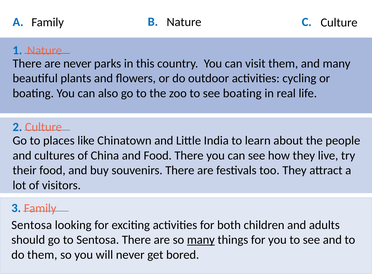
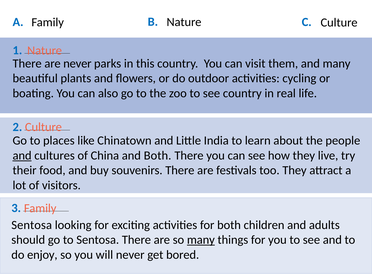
see boating: boating -> country
and at (22, 156) underline: none -> present
and Food: Food -> Both
do them: them -> enjoy
